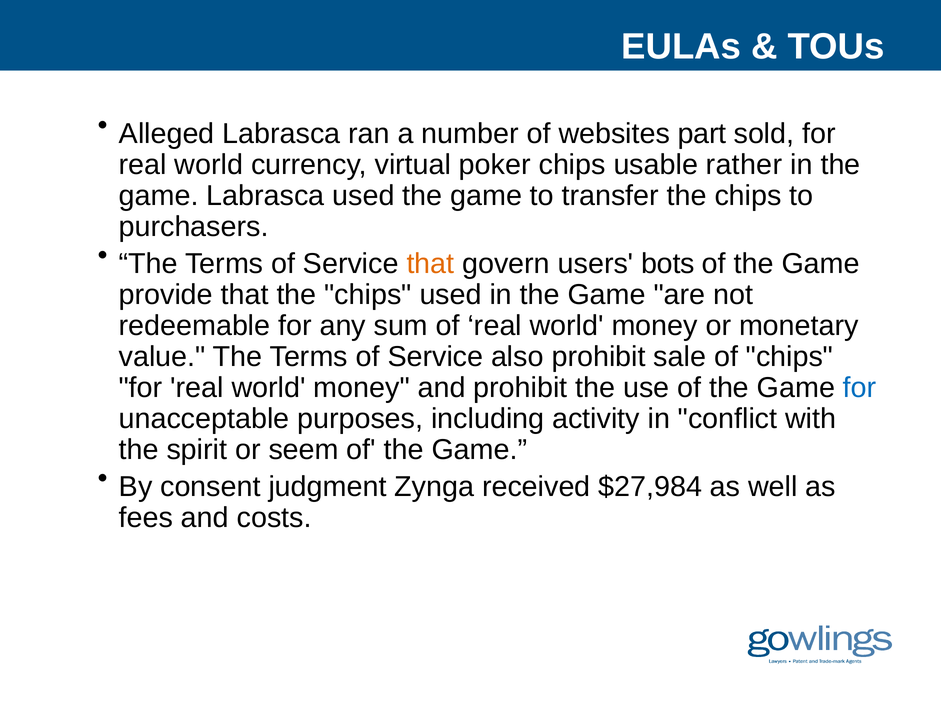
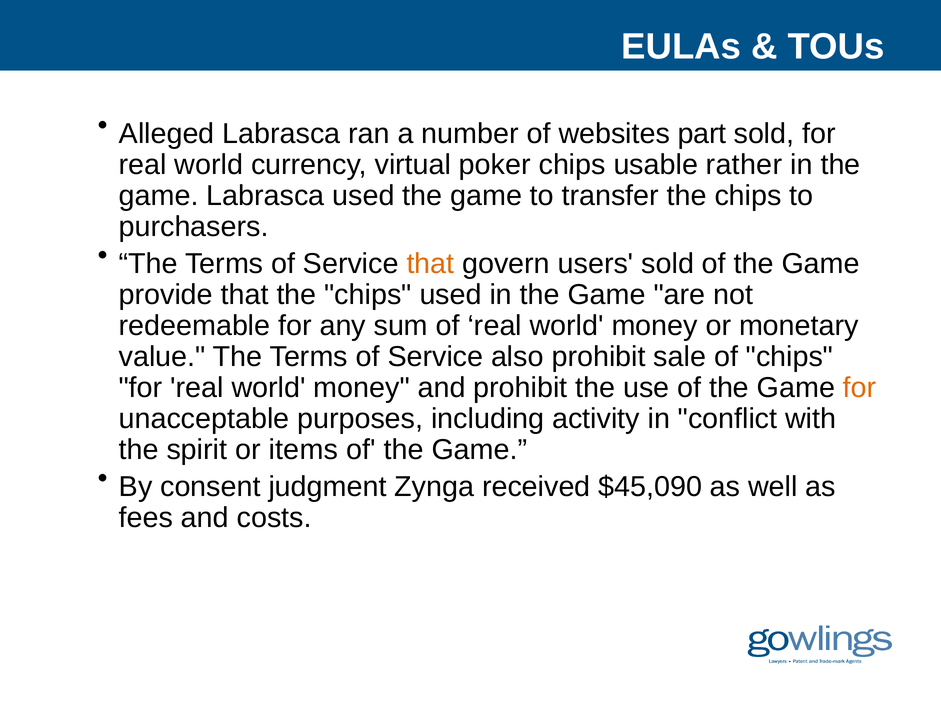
users bots: bots -> sold
for at (860, 388) colour: blue -> orange
seem: seem -> items
$27,984: $27,984 -> $45,090
